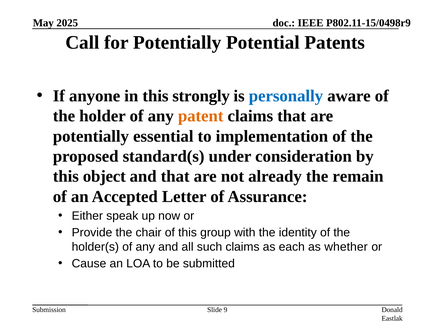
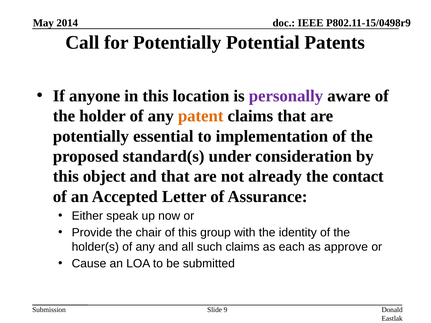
2025: 2025 -> 2014
strongly: strongly -> location
personally colour: blue -> purple
remain: remain -> contact
whether: whether -> approve
